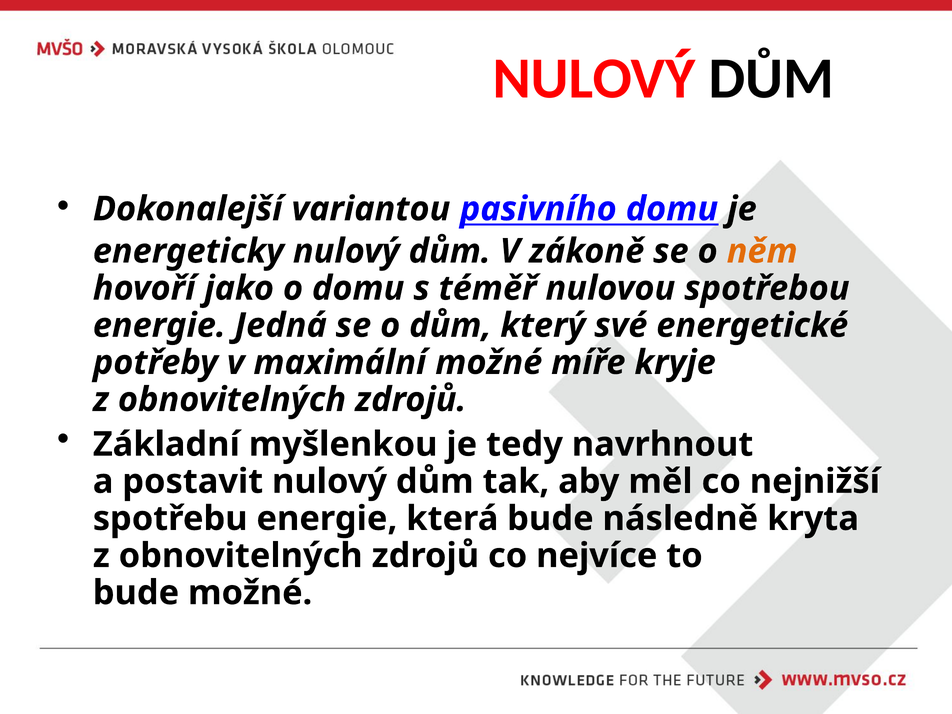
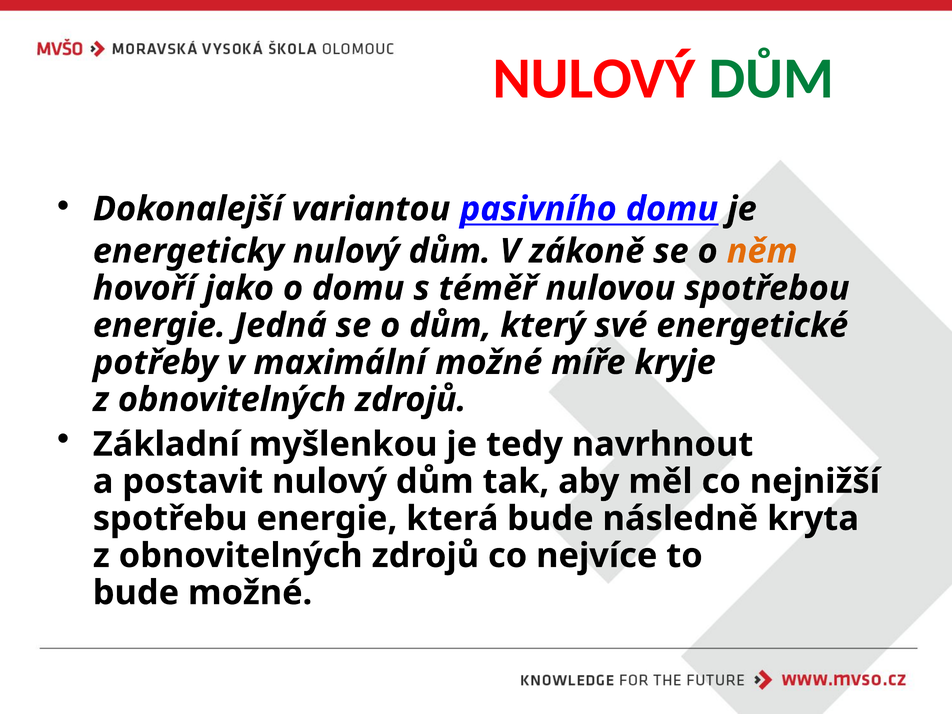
DŮM at (771, 79) colour: black -> green
